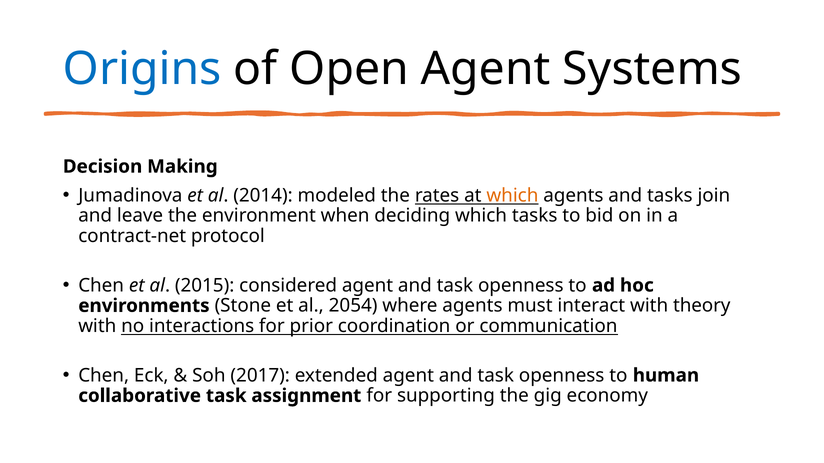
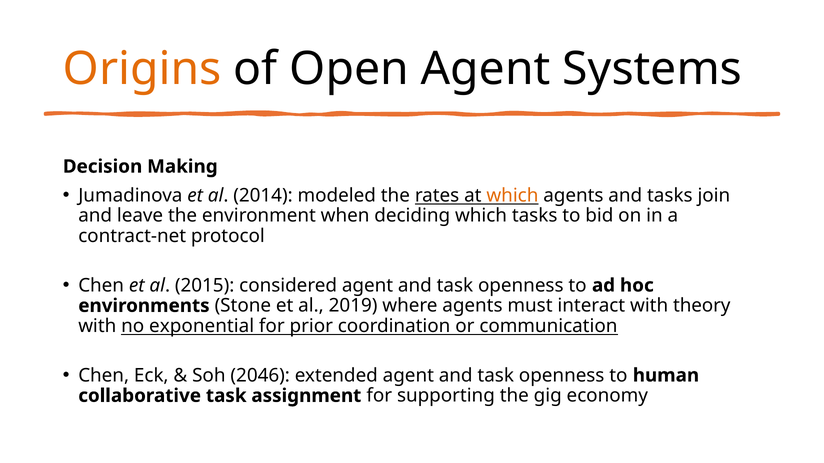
Origins colour: blue -> orange
2054: 2054 -> 2019
interactions: interactions -> exponential
2017: 2017 -> 2046
